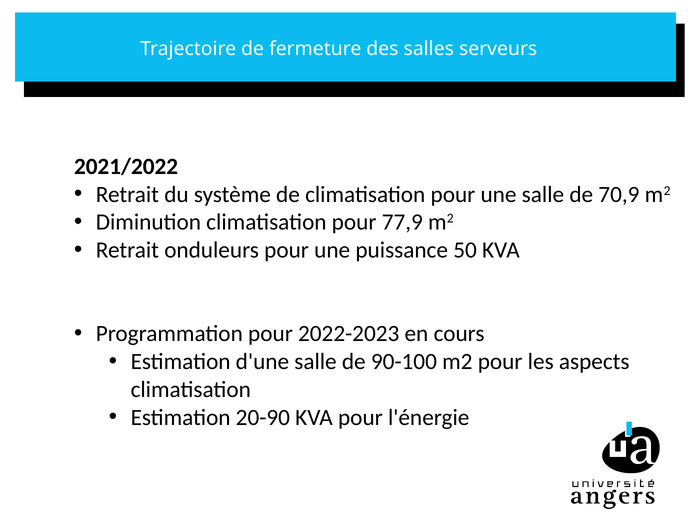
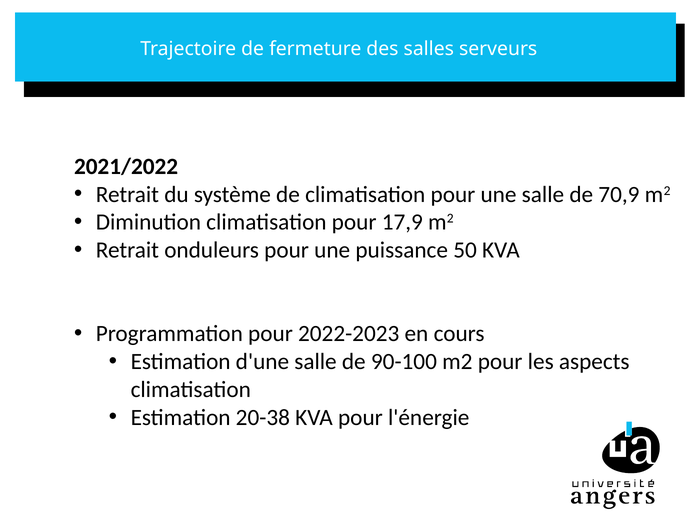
77,9: 77,9 -> 17,9
20-90: 20-90 -> 20-38
